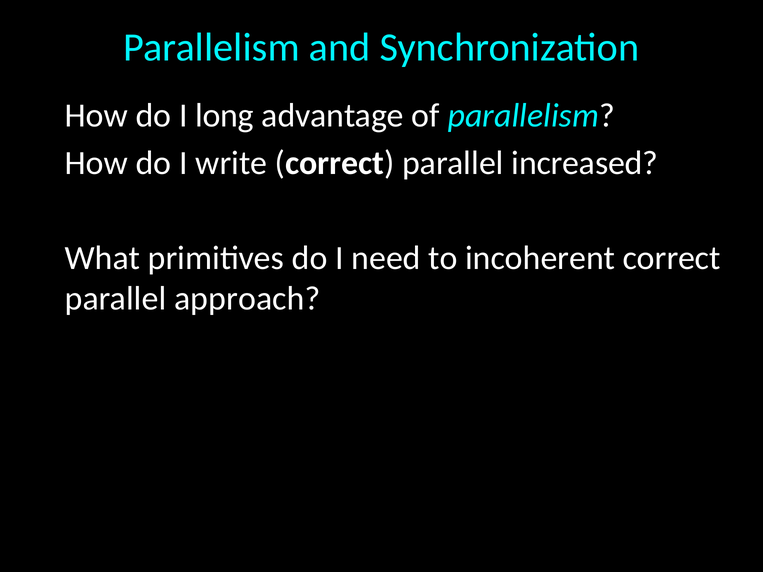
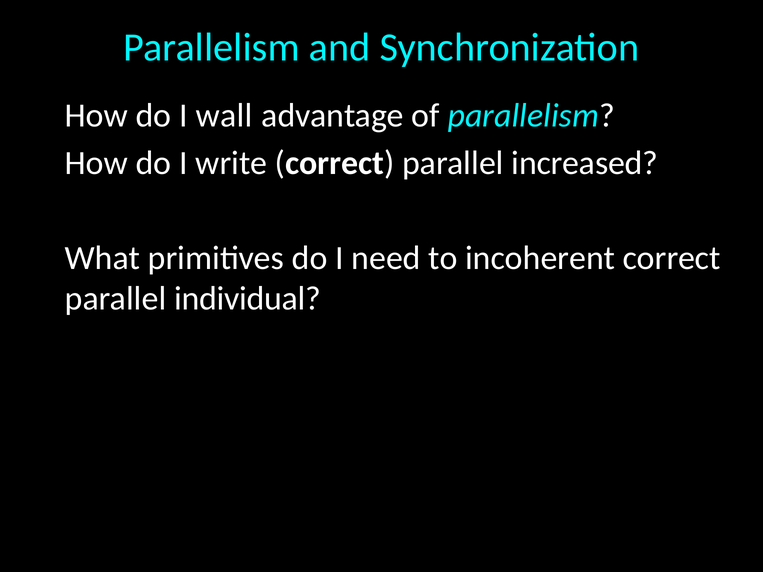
long: long -> wall
approach: approach -> individual
